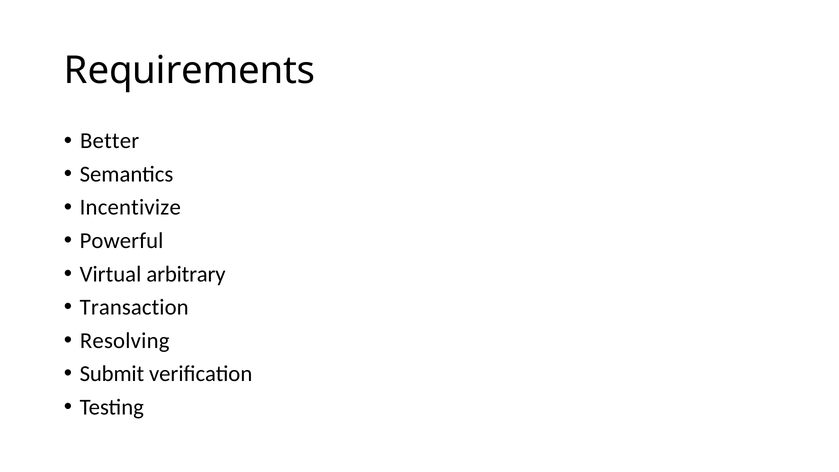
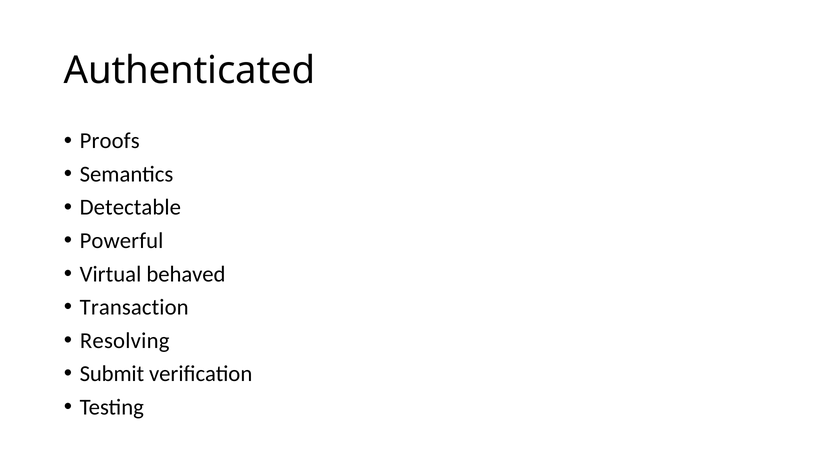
Requirements: Requirements -> Authenticated
Better: Better -> Proofs
Incentivize: Incentivize -> Detectable
arbitrary: arbitrary -> behaved
